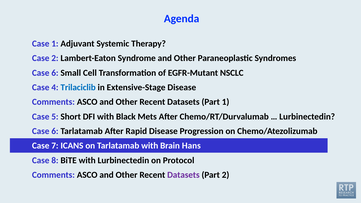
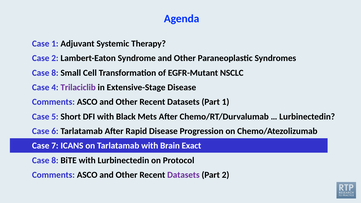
6 at (55, 73): 6 -> 8
Trilaciclib colour: blue -> purple
Hans: Hans -> Exact
